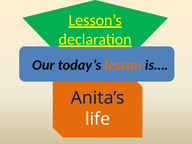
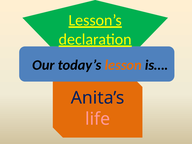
life colour: white -> pink
